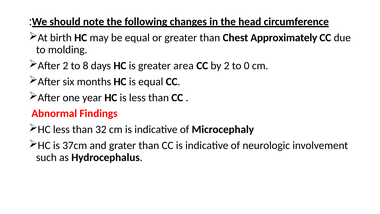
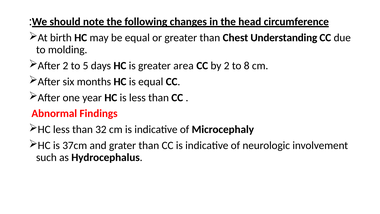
Approximately: Approximately -> Understanding
8: 8 -> 5
0: 0 -> 8
